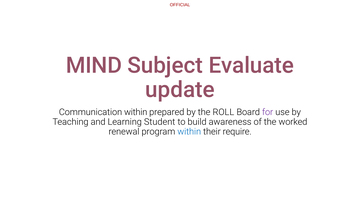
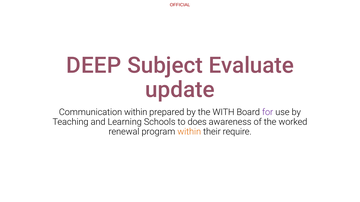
MIND: MIND -> DEEP
ROLL: ROLL -> WITH
Student: Student -> Schools
build: build -> does
within at (189, 132) colour: blue -> orange
